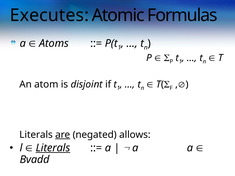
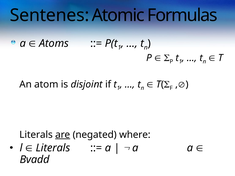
Executes: Executes -> Sentenes
allows: allows -> where
Literals at (53, 148) underline: present -> none
